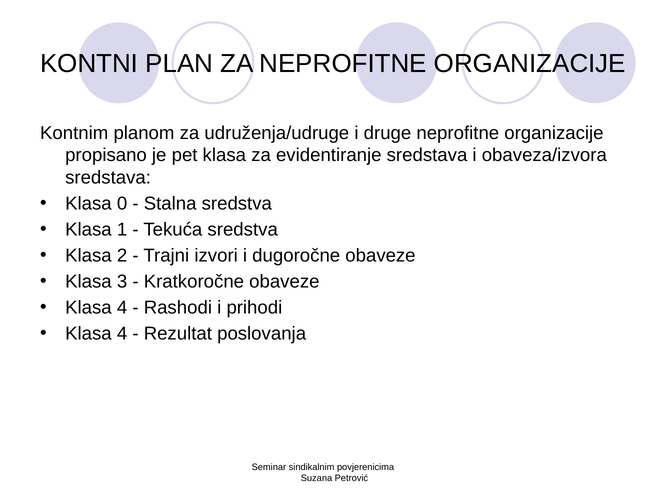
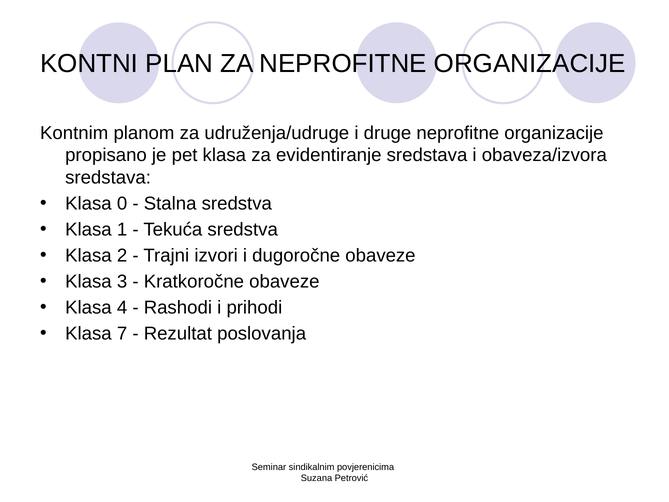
4 at (122, 334): 4 -> 7
